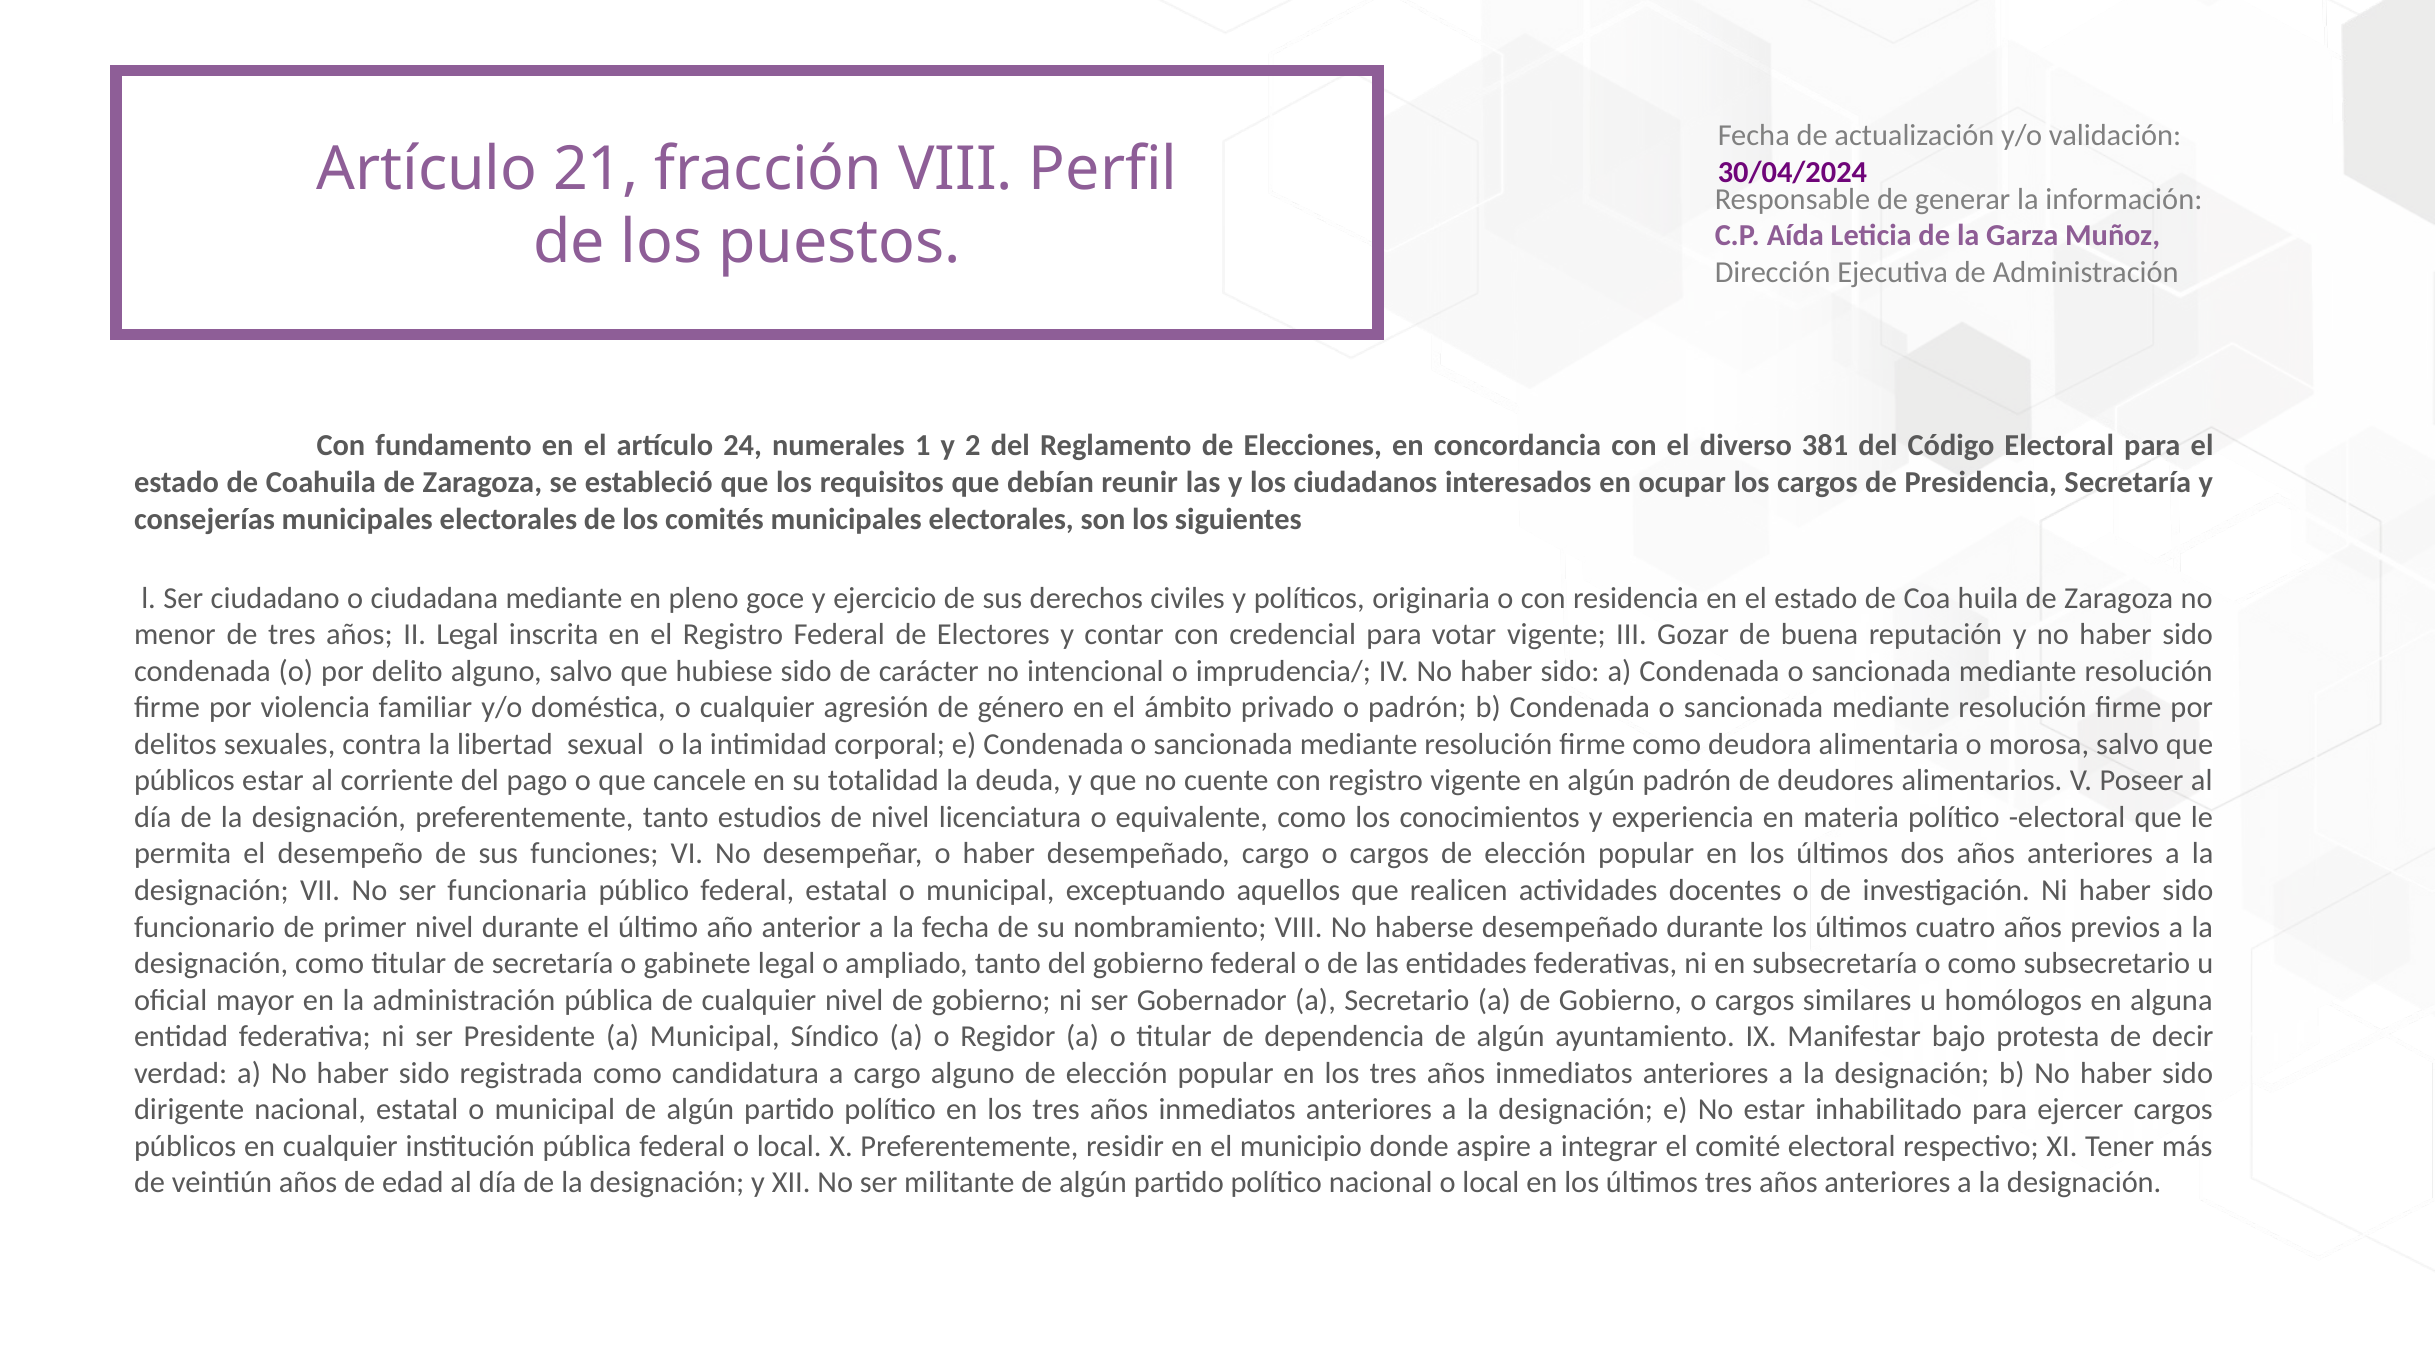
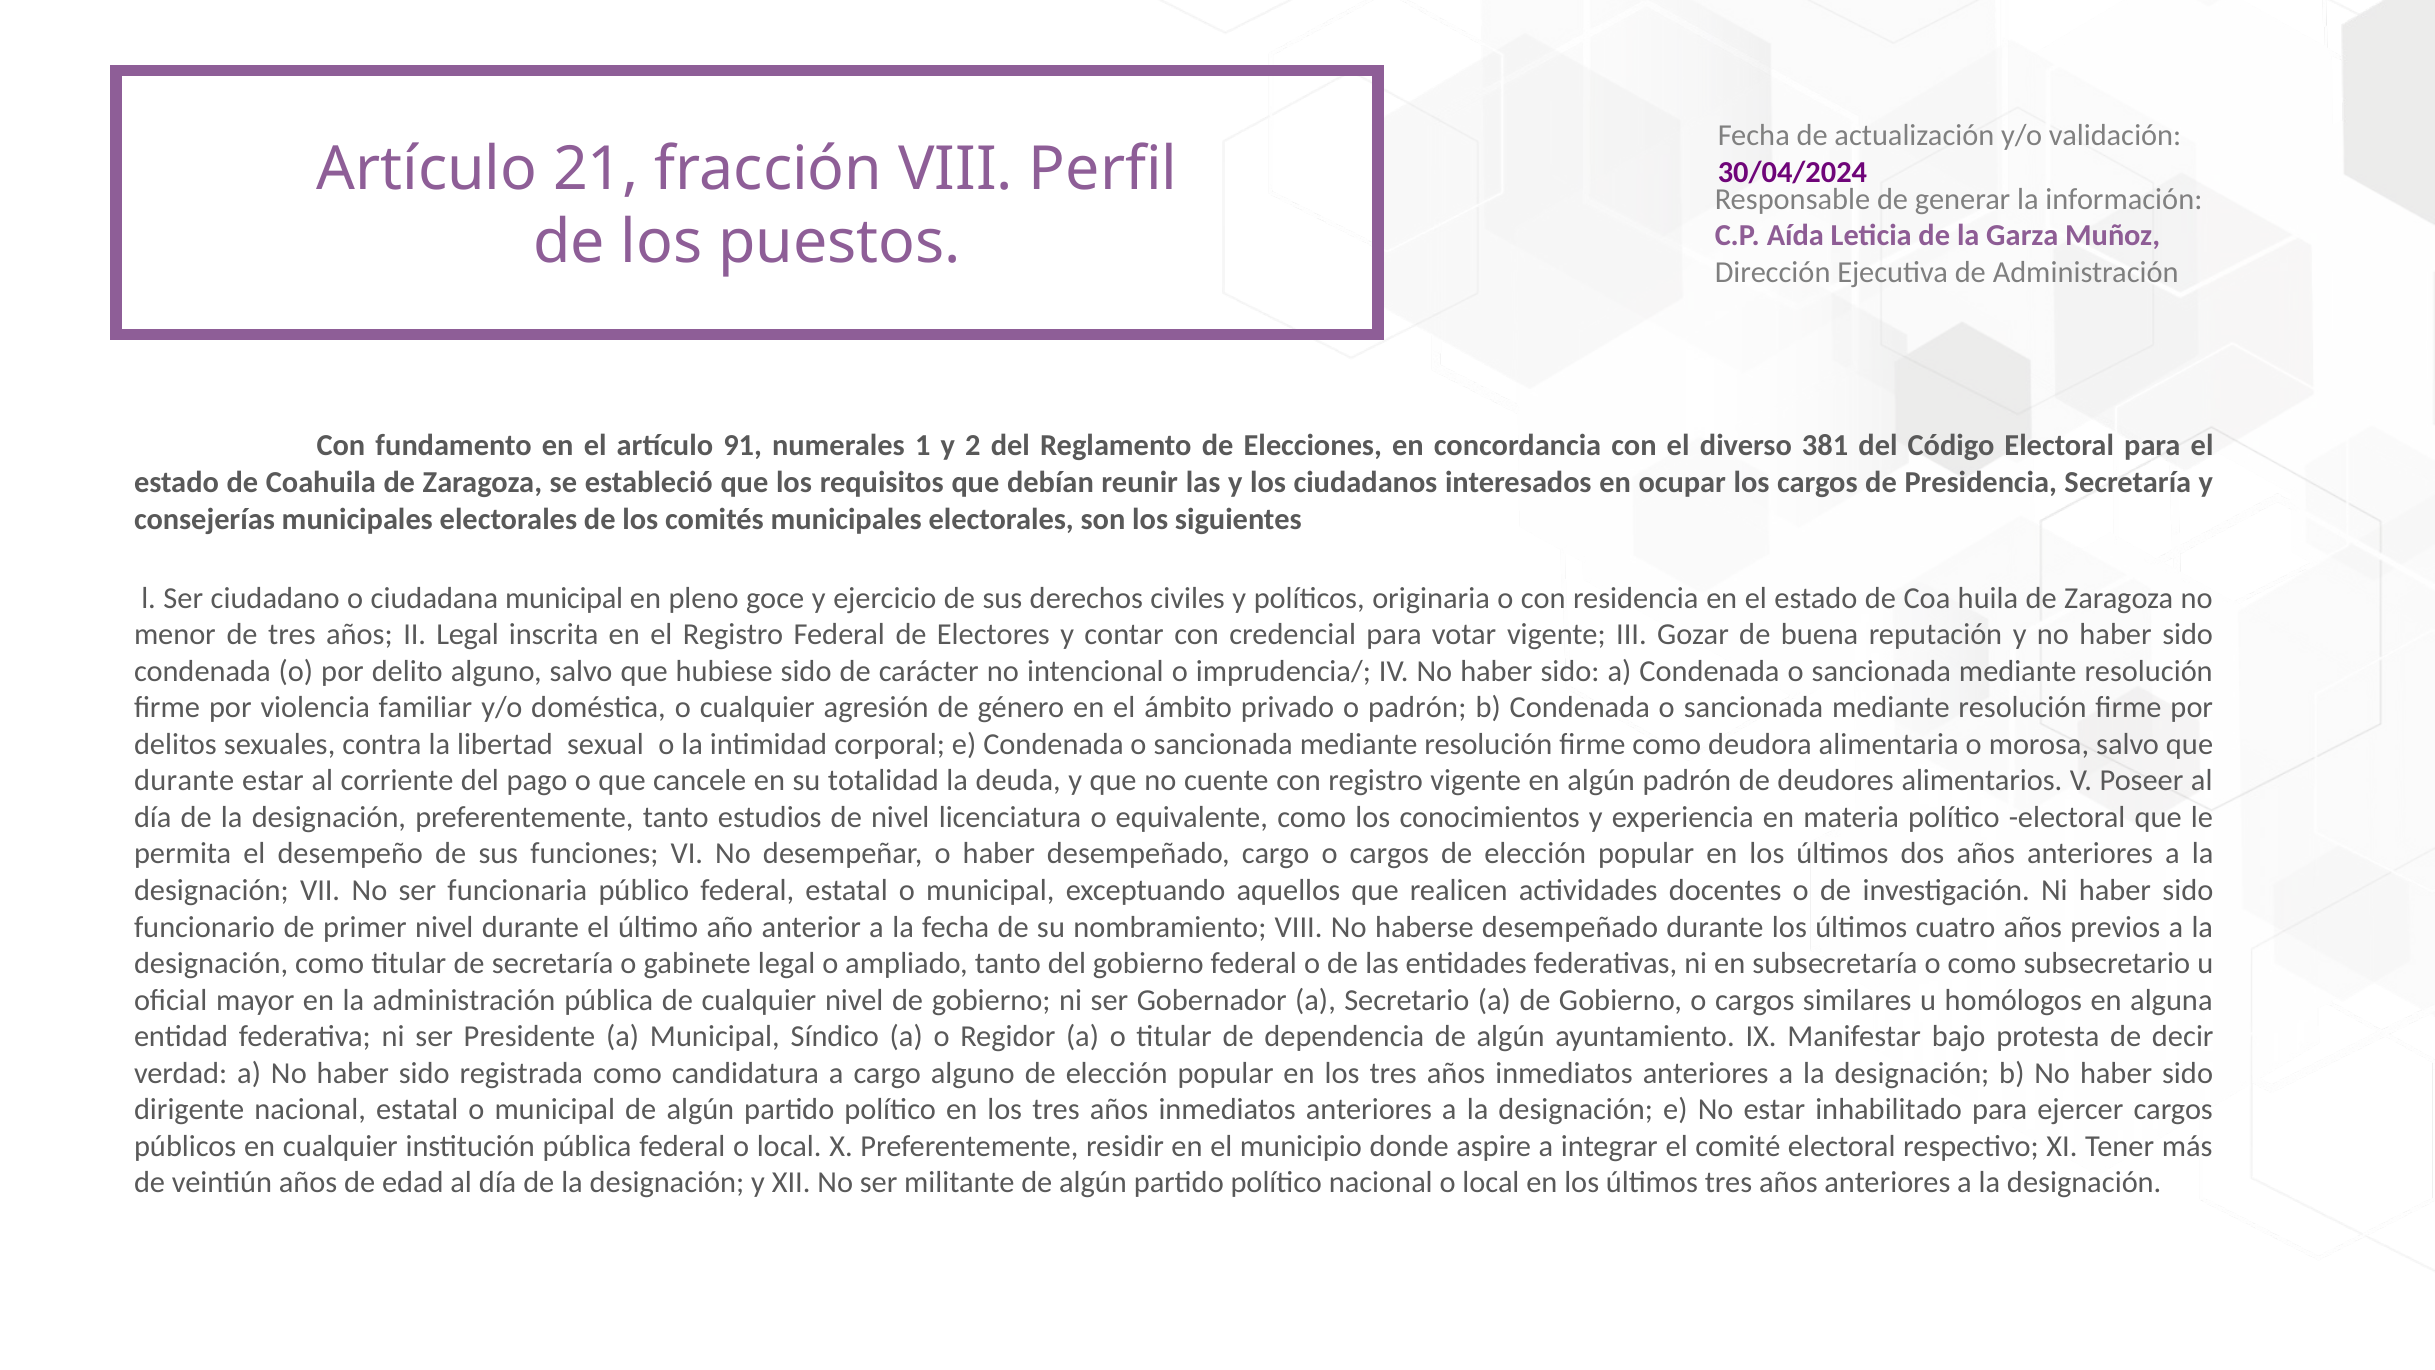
24: 24 -> 91
ciudadana mediante: mediante -> municipal
públicos at (184, 781): públicos -> durante
